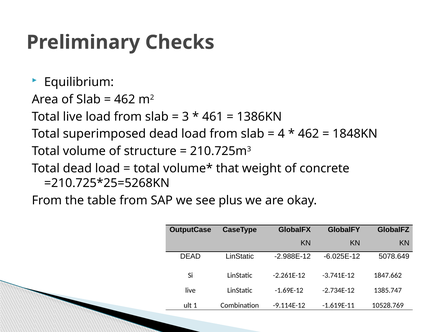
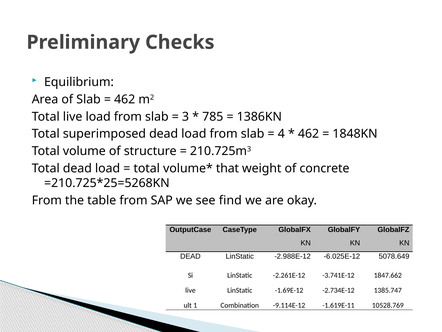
461: 461 -> 785
plus: plus -> find
